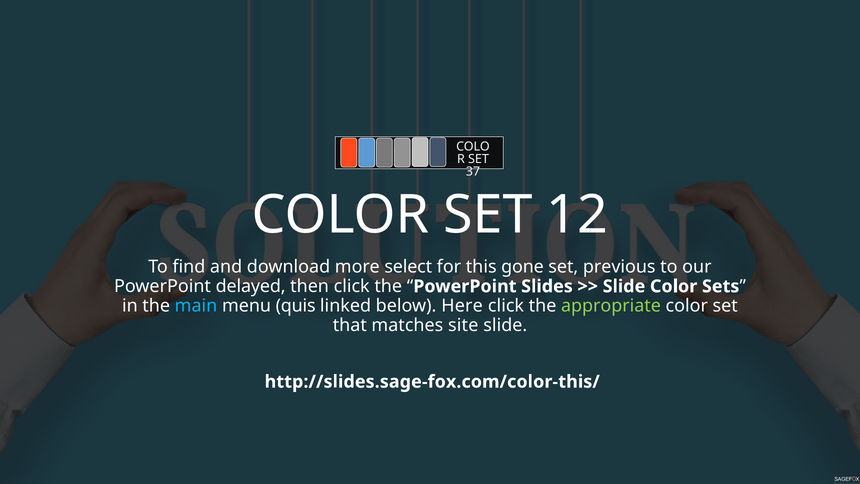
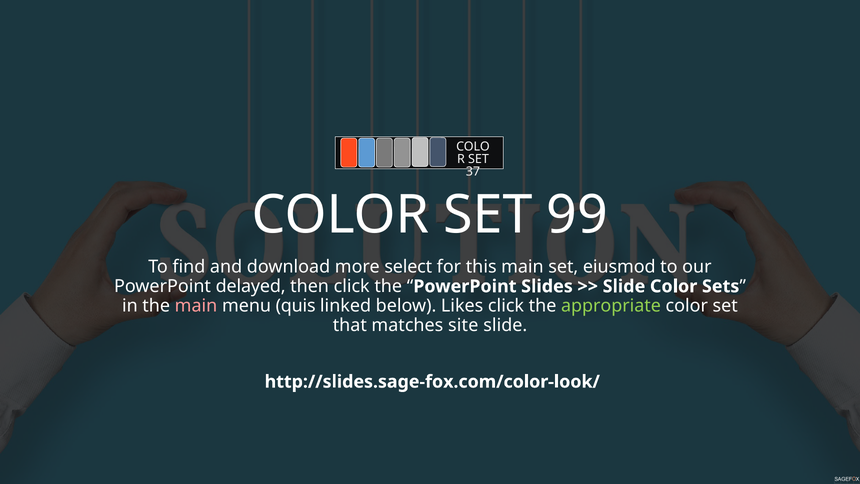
12: 12 -> 99
this gone: gone -> main
previous: previous -> eiusmod
main at (196, 306) colour: light blue -> pink
Here: Here -> Likes
http://slides.sage-fox.com/color-this/: http://slides.sage-fox.com/color-this/ -> http://slides.sage-fox.com/color-look/
